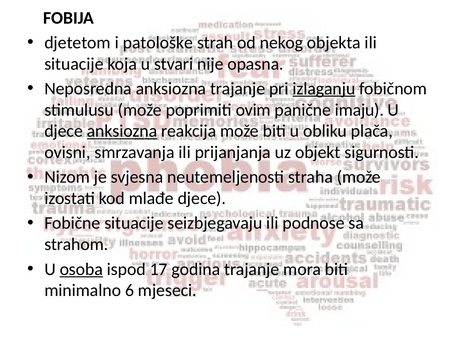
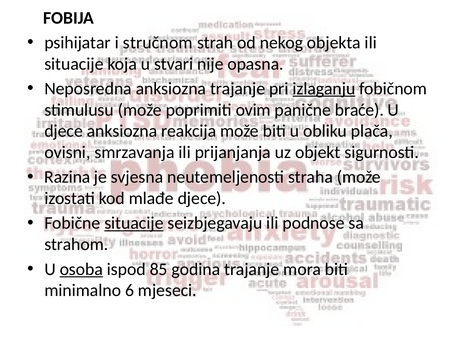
djetetom: djetetom -> psihijatar
patološke: patološke -> stručnom
imaju: imaju -> braće
anksiozna at (122, 131) underline: present -> none
Nizom: Nizom -> Razina
situacije at (134, 223) underline: none -> present
17: 17 -> 85
